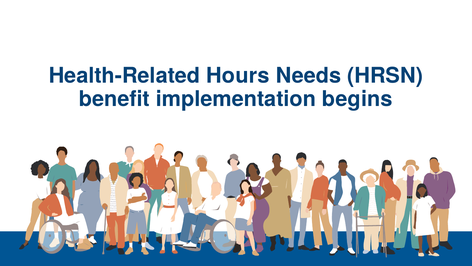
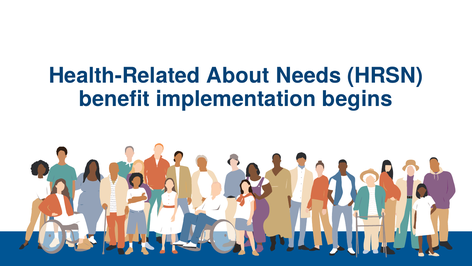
Hours: Hours -> About
